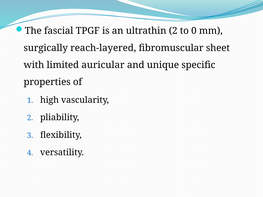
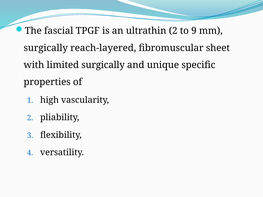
0: 0 -> 9
limited auricular: auricular -> surgically
